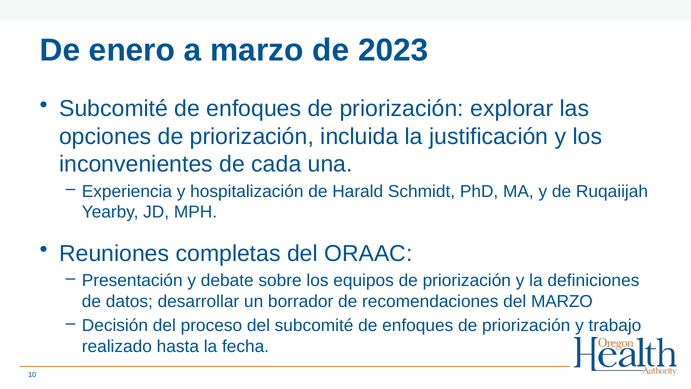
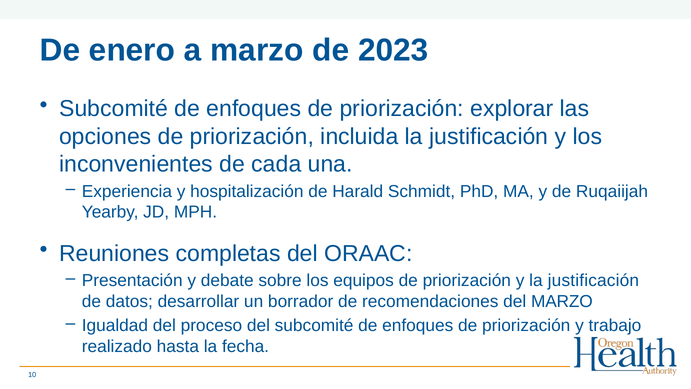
y la definiciones: definiciones -> justificación
Decisión: Decisión -> Igualdad
